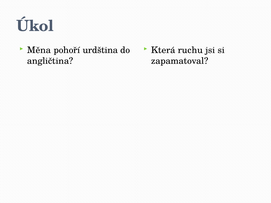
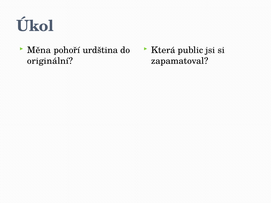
ruchu: ruchu -> public
angličtina: angličtina -> originální
